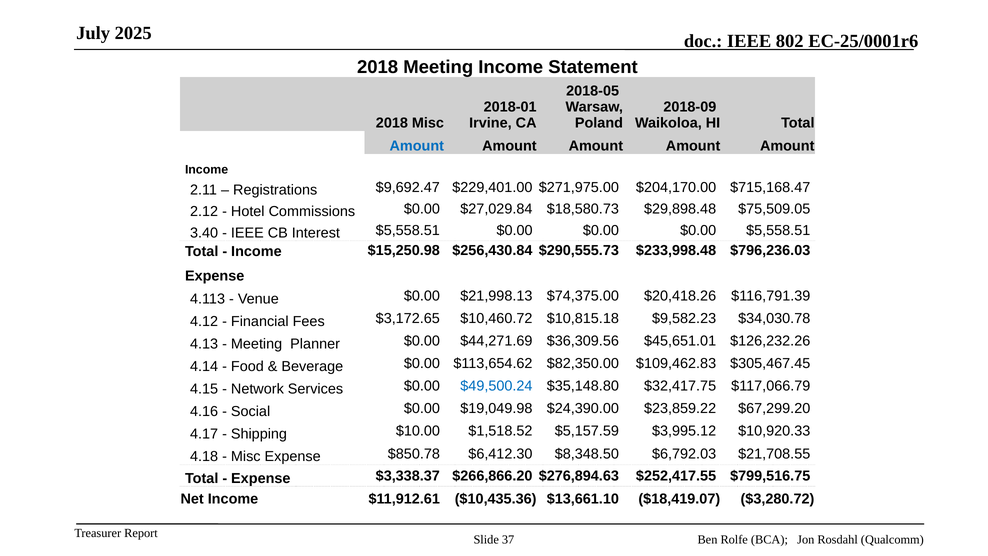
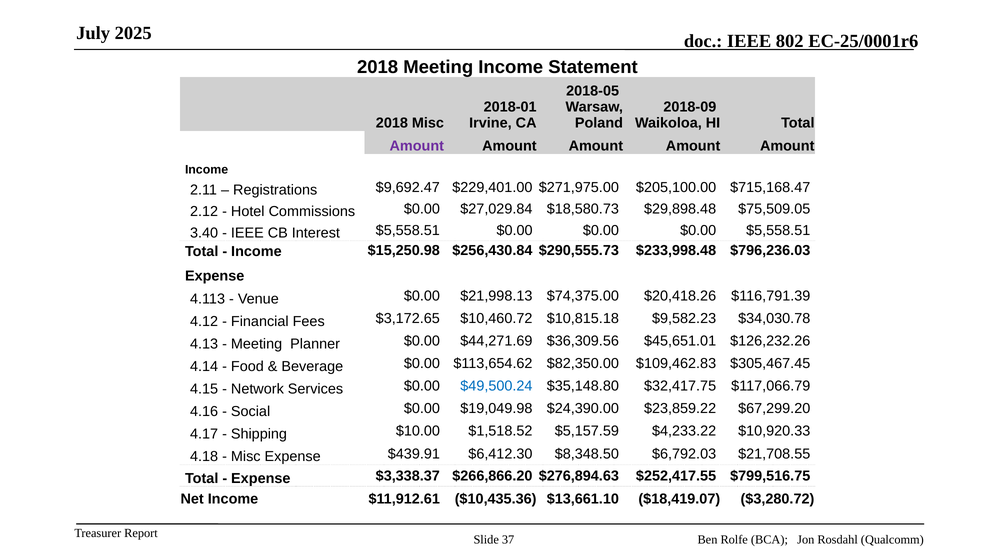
Amount at (417, 146) colour: blue -> purple
$204,170.00: $204,170.00 -> $205,100.00
$3,995.12: $3,995.12 -> $4,233.22
$850.78: $850.78 -> $439.91
